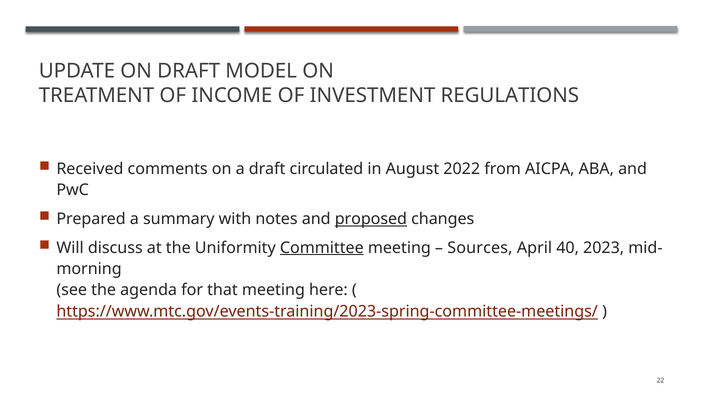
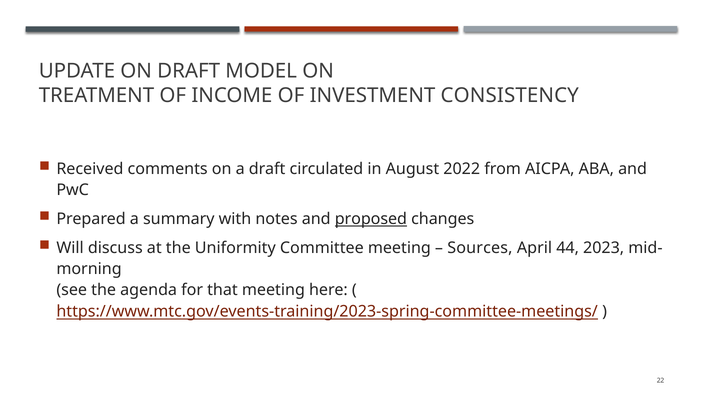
REGULATIONS: REGULATIONS -> CONSISTENCY
Committee underline: present -> none
40: 40 -> 44
